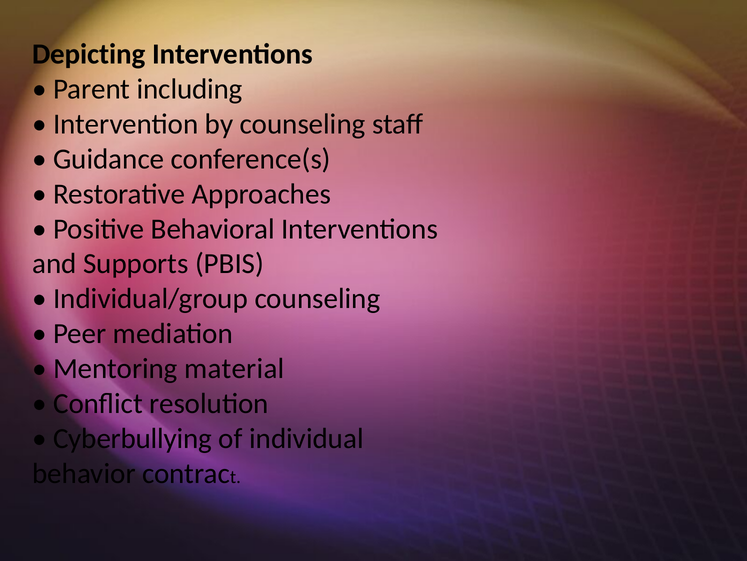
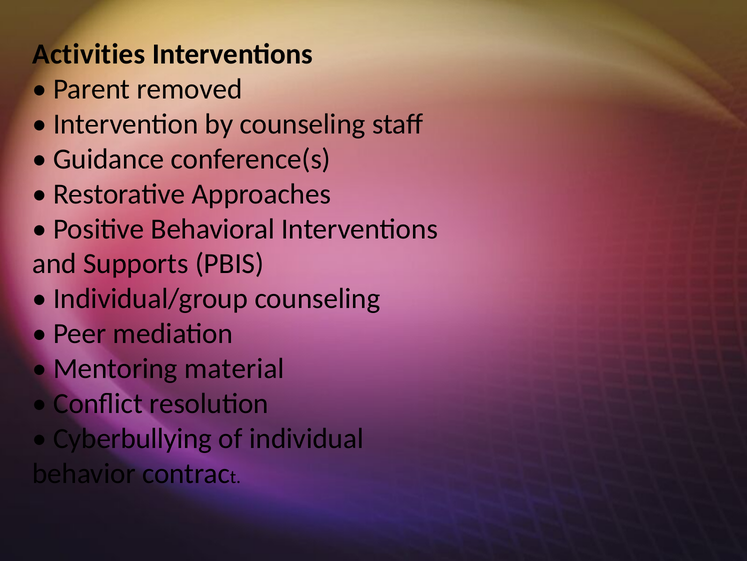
Depicting: Depicting -> Activities
including: including -> removed
